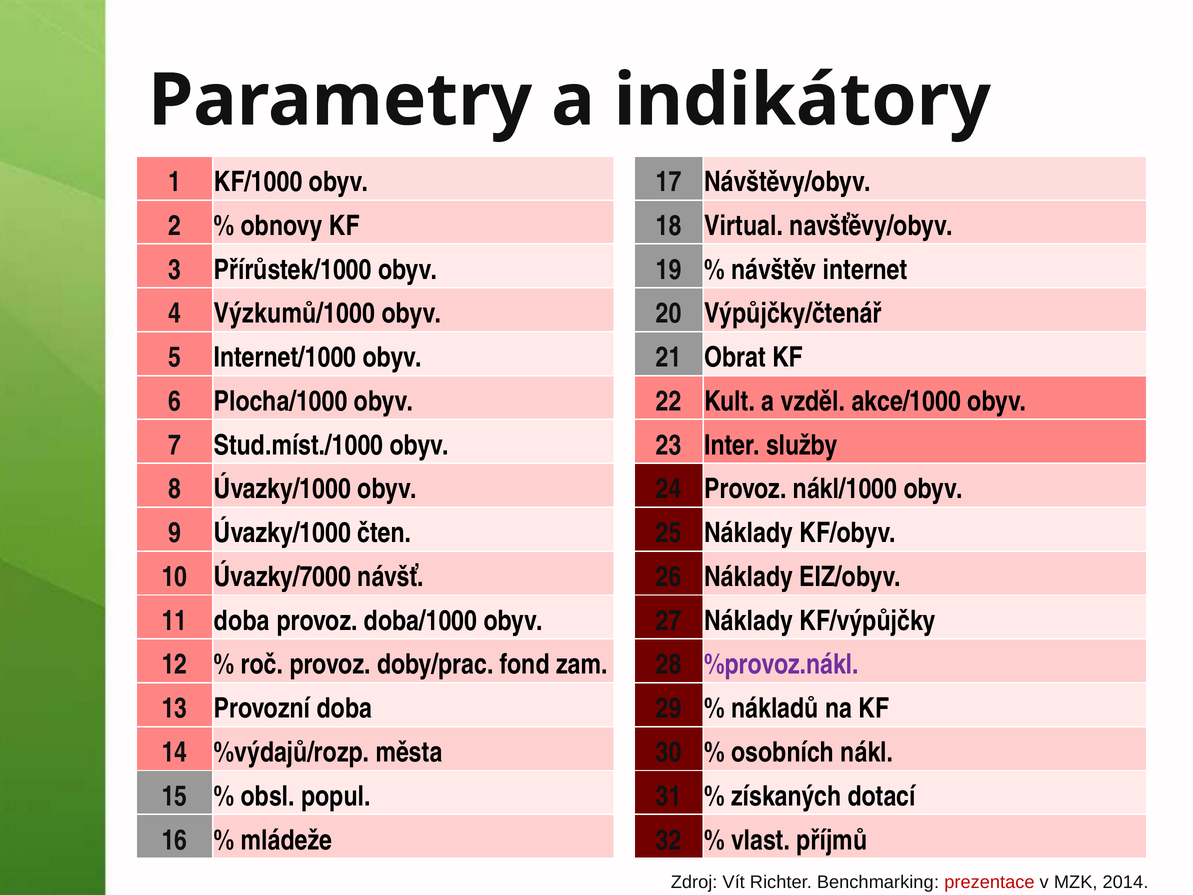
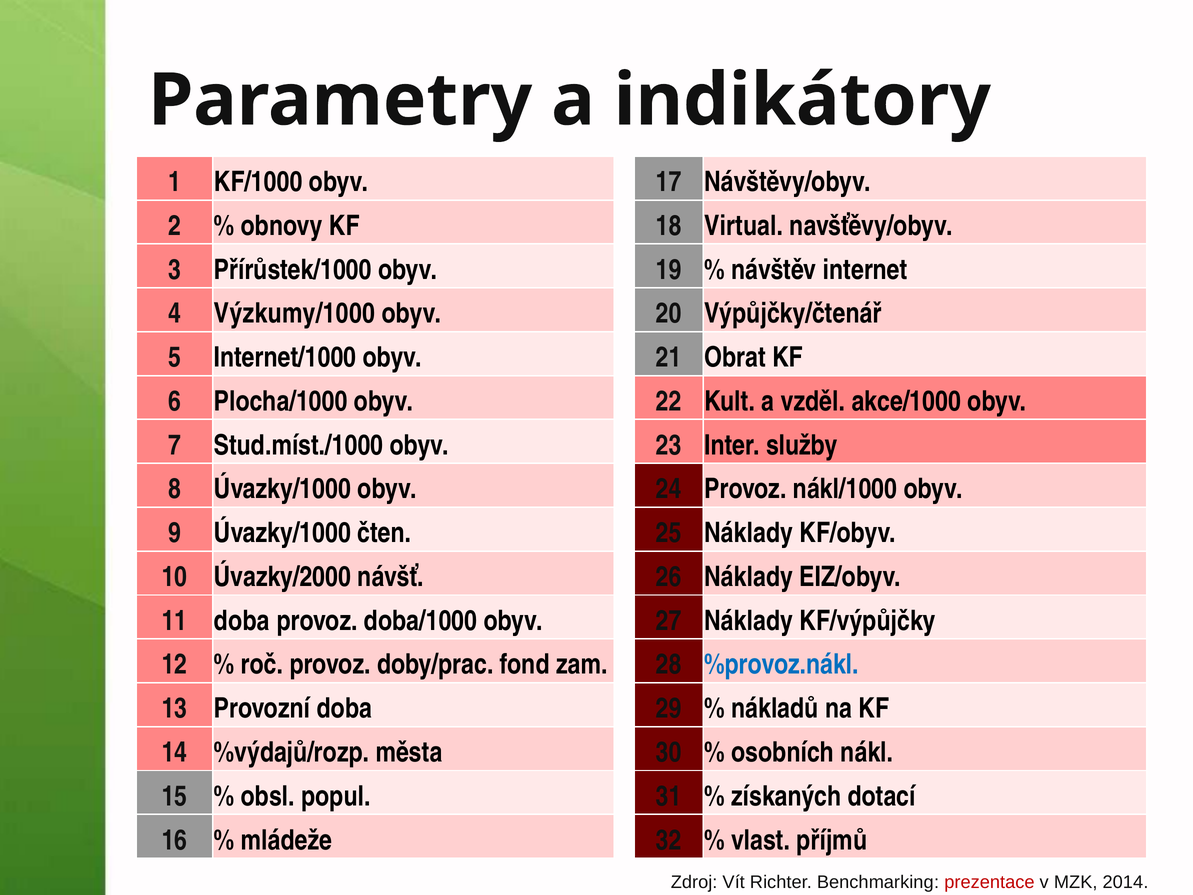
Výzkumů/1000: Výzkumů/1000 -> Výzkumy/1000
Úvazky/7000: Úvazky/7000 -> Úvazky/2000
%provoz.nákl colour: purple -> blue
